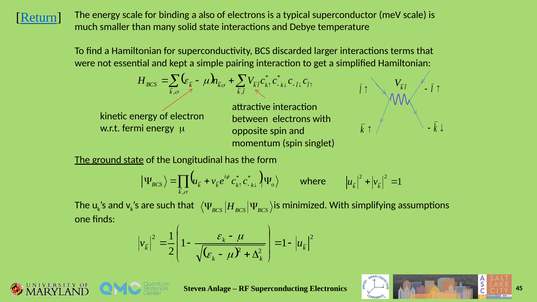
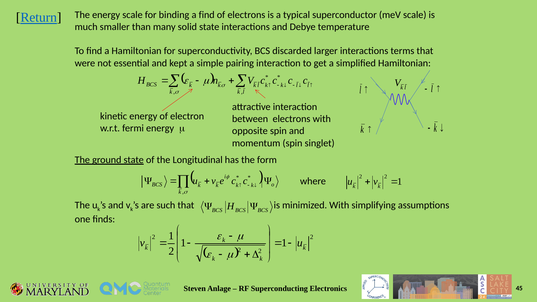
a also: also -> find
